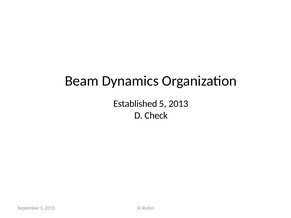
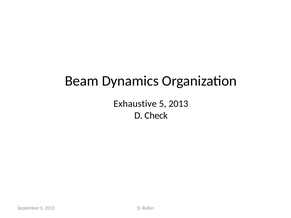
Established: Established -> Exhaustive
